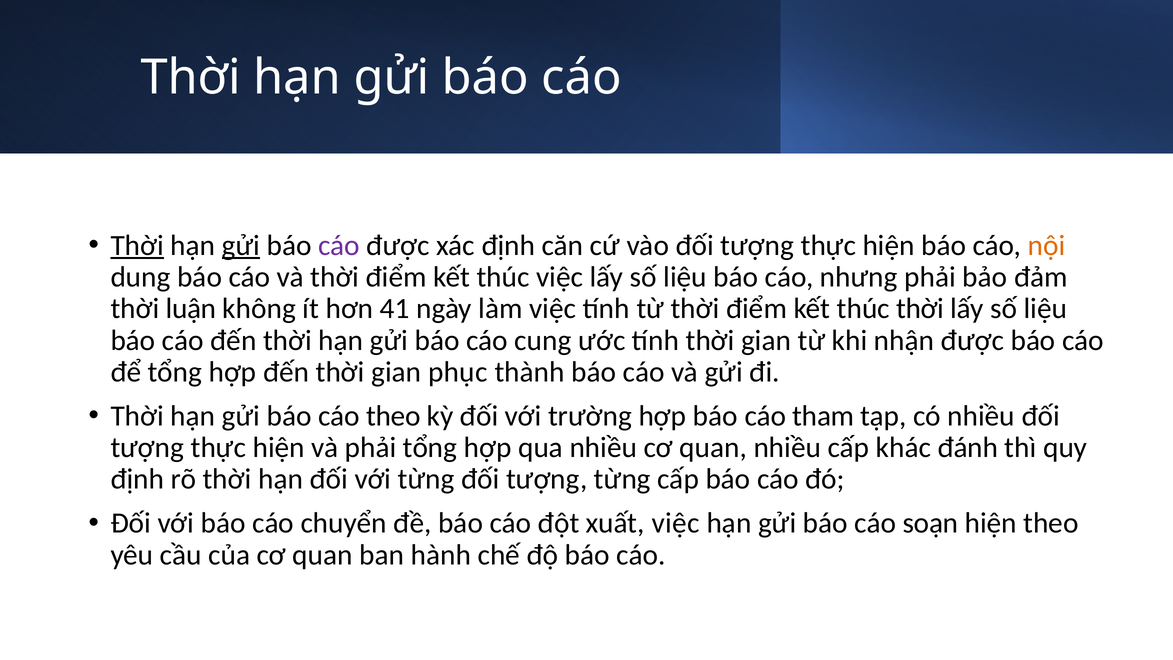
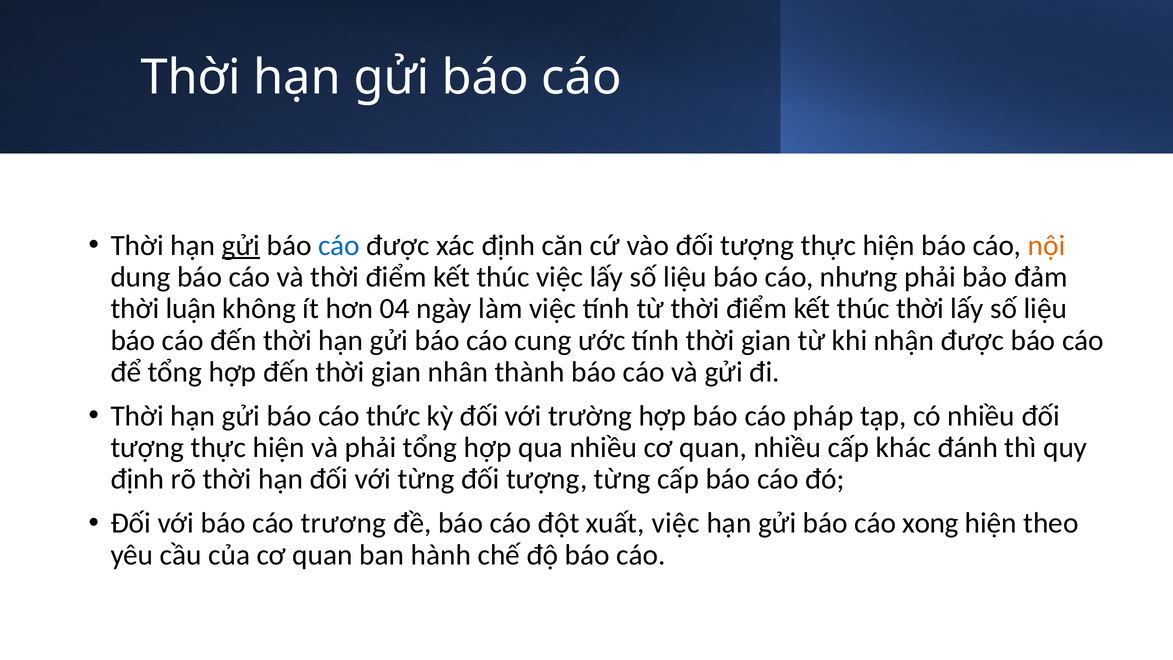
Thời at (137, 245) underline: present -> none
cáo at (339, 245) colour: purple -> blue
41: 41 -> 04
phục: phục -> nhân
cáo theo: theo -> thức
tham: tham -> pháp
chuyển: chuyển -> trương
soạn: soạn -> xong
